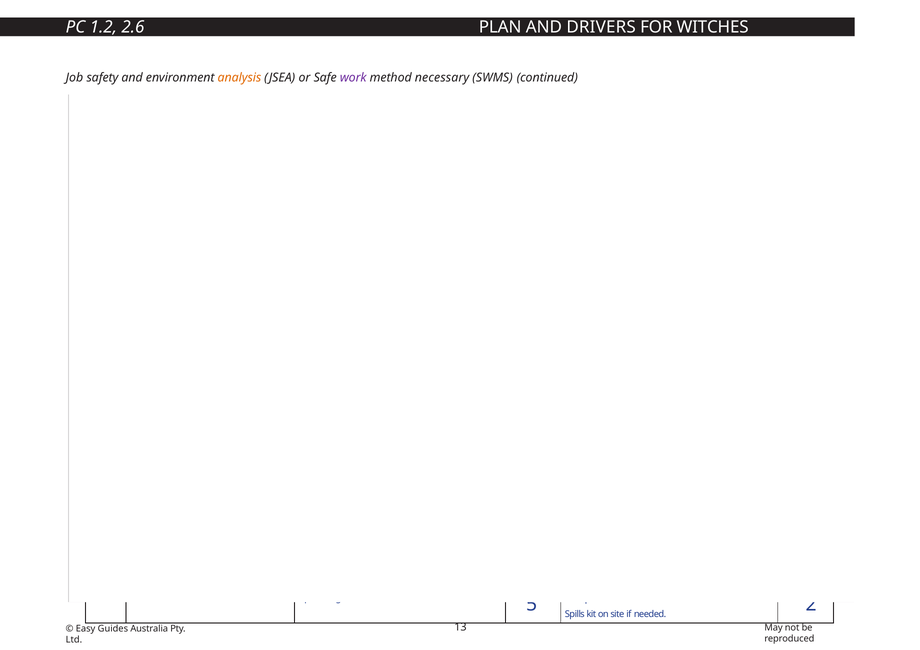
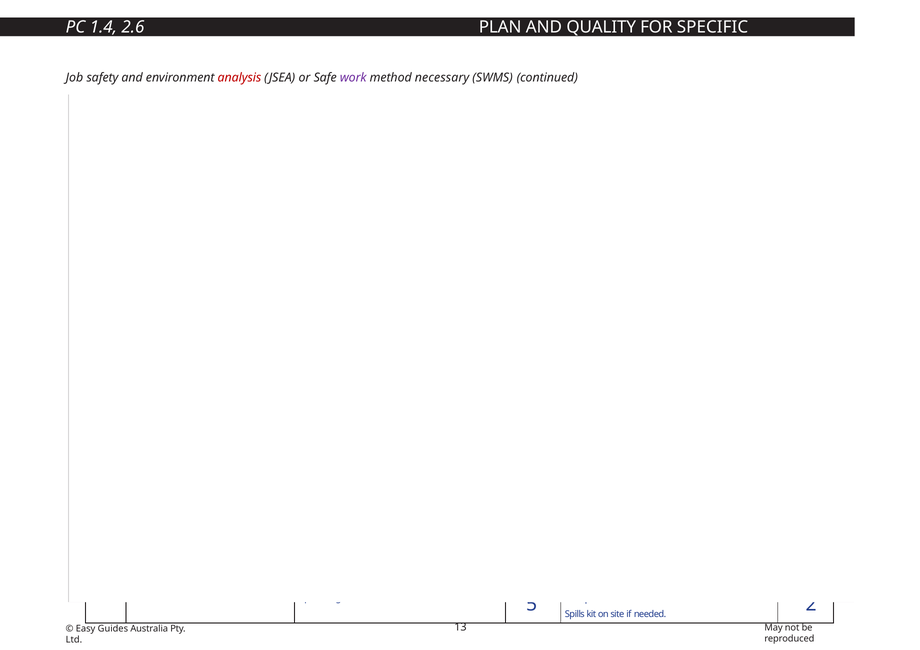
1.2: 1.2 -> 1.4
PLAN AND DRIVERS: DRIVERS -> QUALITY
WITCHES: WITCHES -> SPECIFIC
analysis at (239, 78) colour: orange -> red
